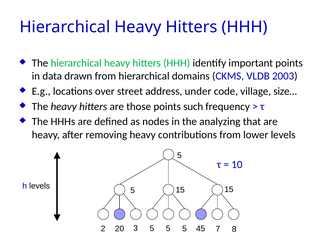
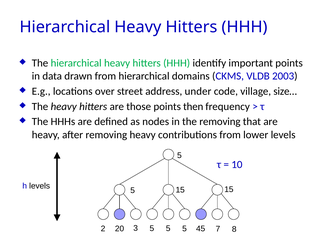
such: such -> then
the analyzing: analyzing -> removing
